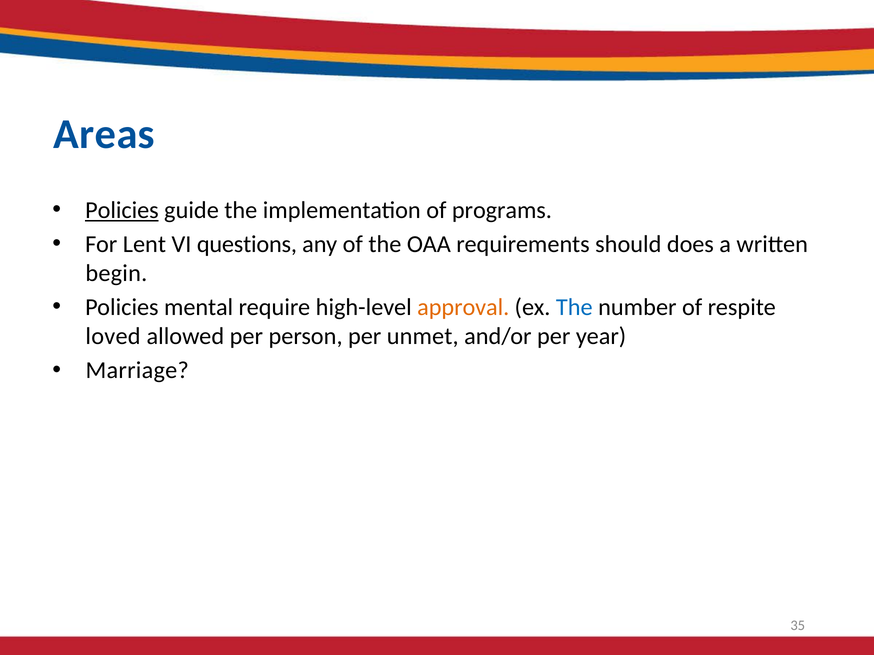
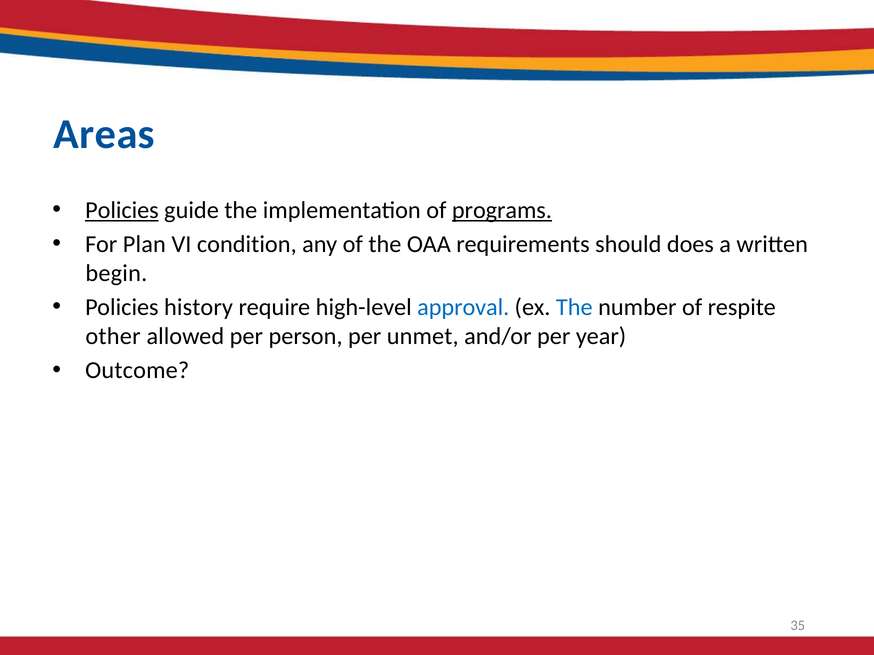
programs underline: none -> present
Lent: Lent -> Plan
questions: questions -> condition
mental: mental -> history
approval colour: orange -> blue
loved: loved -> other
Marriage: Marriage -> Outcome
